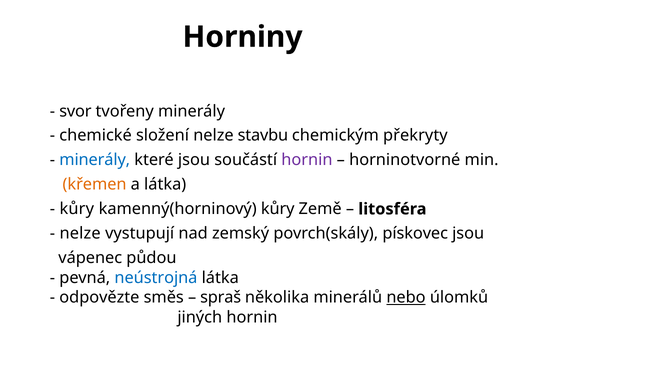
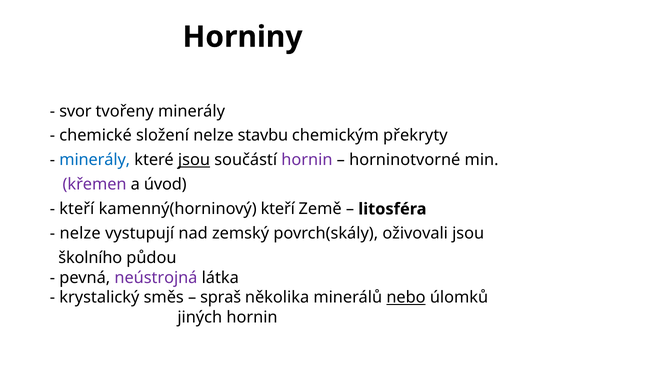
jsou at (194, 160) underline: none -> present
křemen colour: orange -> purple
a látka: látka -> úvod
kůry at (77, 209): kůry -> kteří
kamenný(horninový kůry: kůry -> kteří
pískovec: pískovec -> oživovali
vápenec: vápenec -> školního
neústrojná colour: blue -> purple
odpovězte: odpovězte -> krystalický
